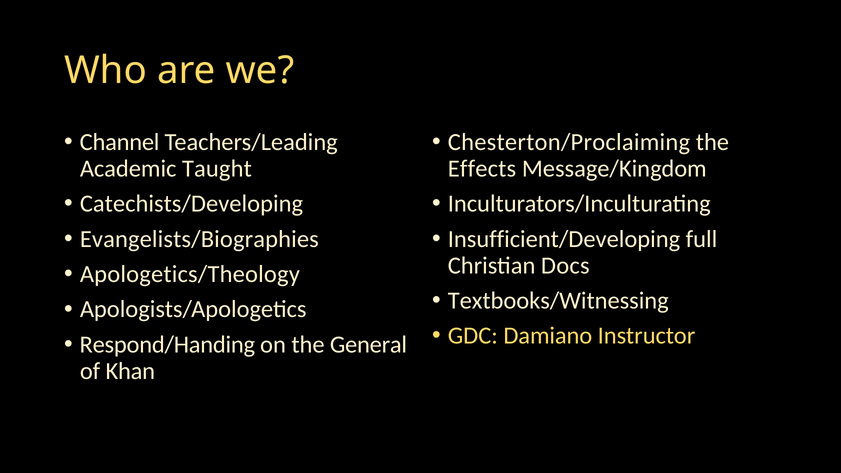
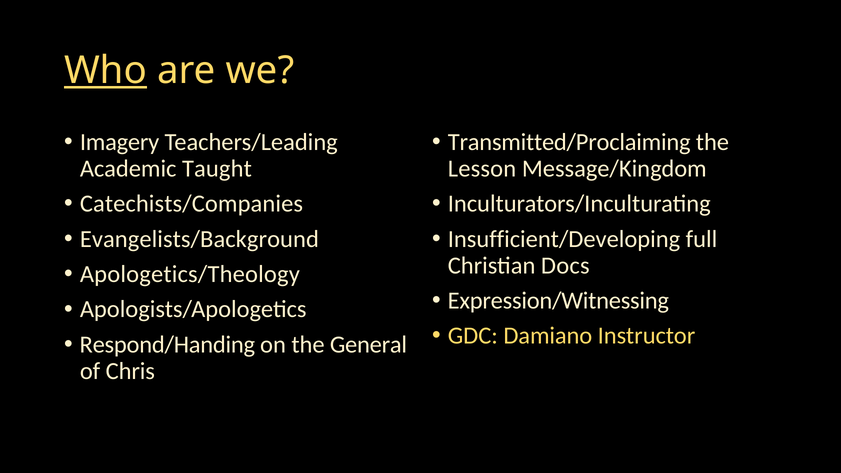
Who underline: none -> present
Channel: Channel -> Imagery
Chesterton/Proclaiming: Chesterton/Proclaiming -> Transmitted/Proclaiming
Effects: Effects -> Lesson
Catechists/Developing: Catechists/Developing -> Catechists/Companies
Evangelists/Biographies: Evangelists/Biographies -> Evangelists/Background
Textbooks/Witnessing: Textbooks/Witnessing -> Expression/Witnessing
Khan: Khan -> Chris
